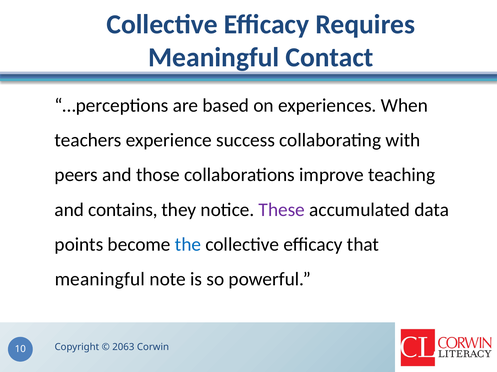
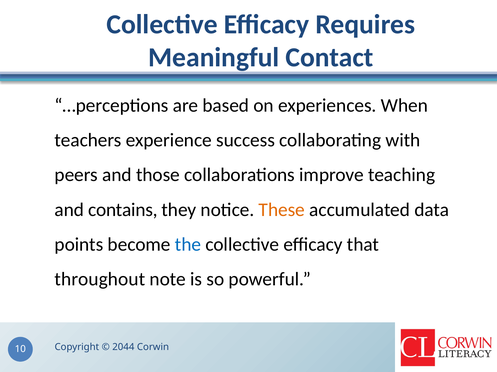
These colour: purple -> orange
meaningful at (100, 280): meaningful -> throughout
2063: 2063 -> 2044
